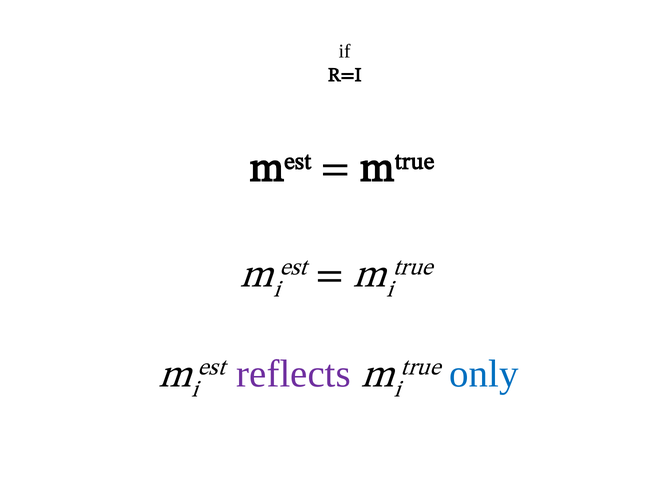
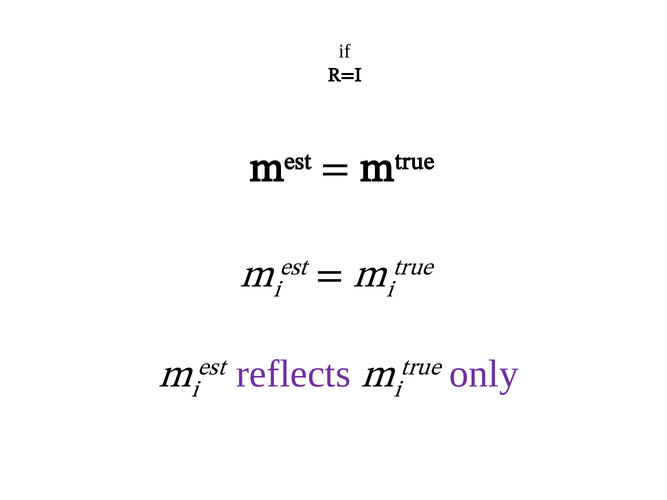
only colour: blue -> purple
